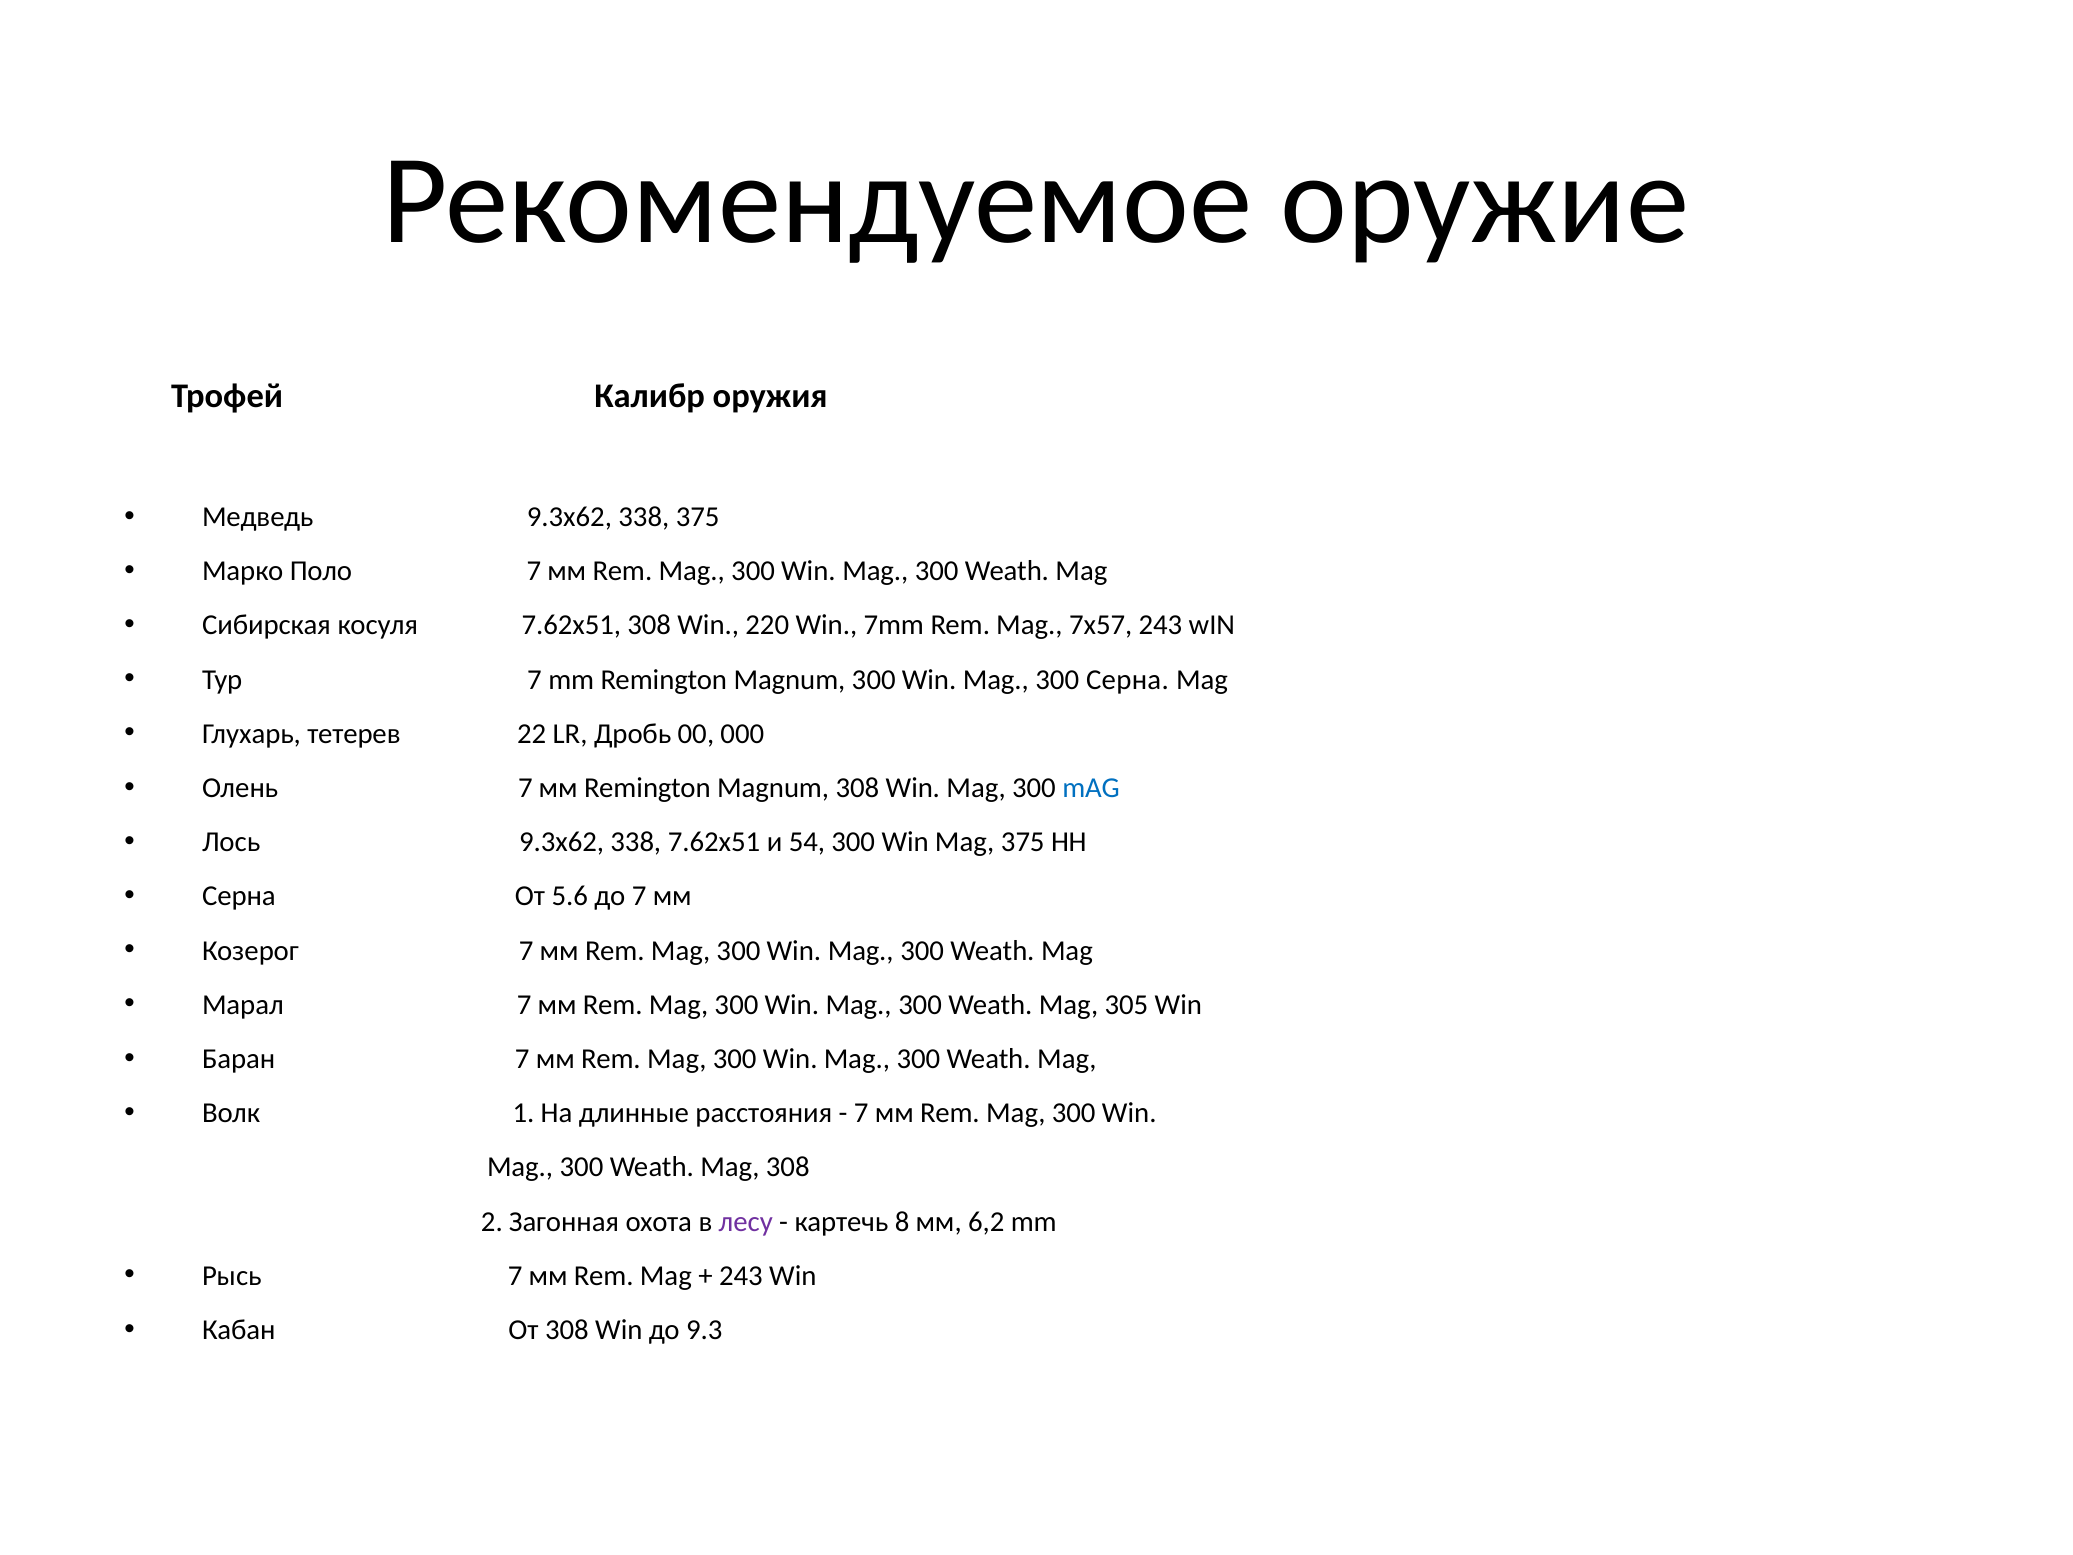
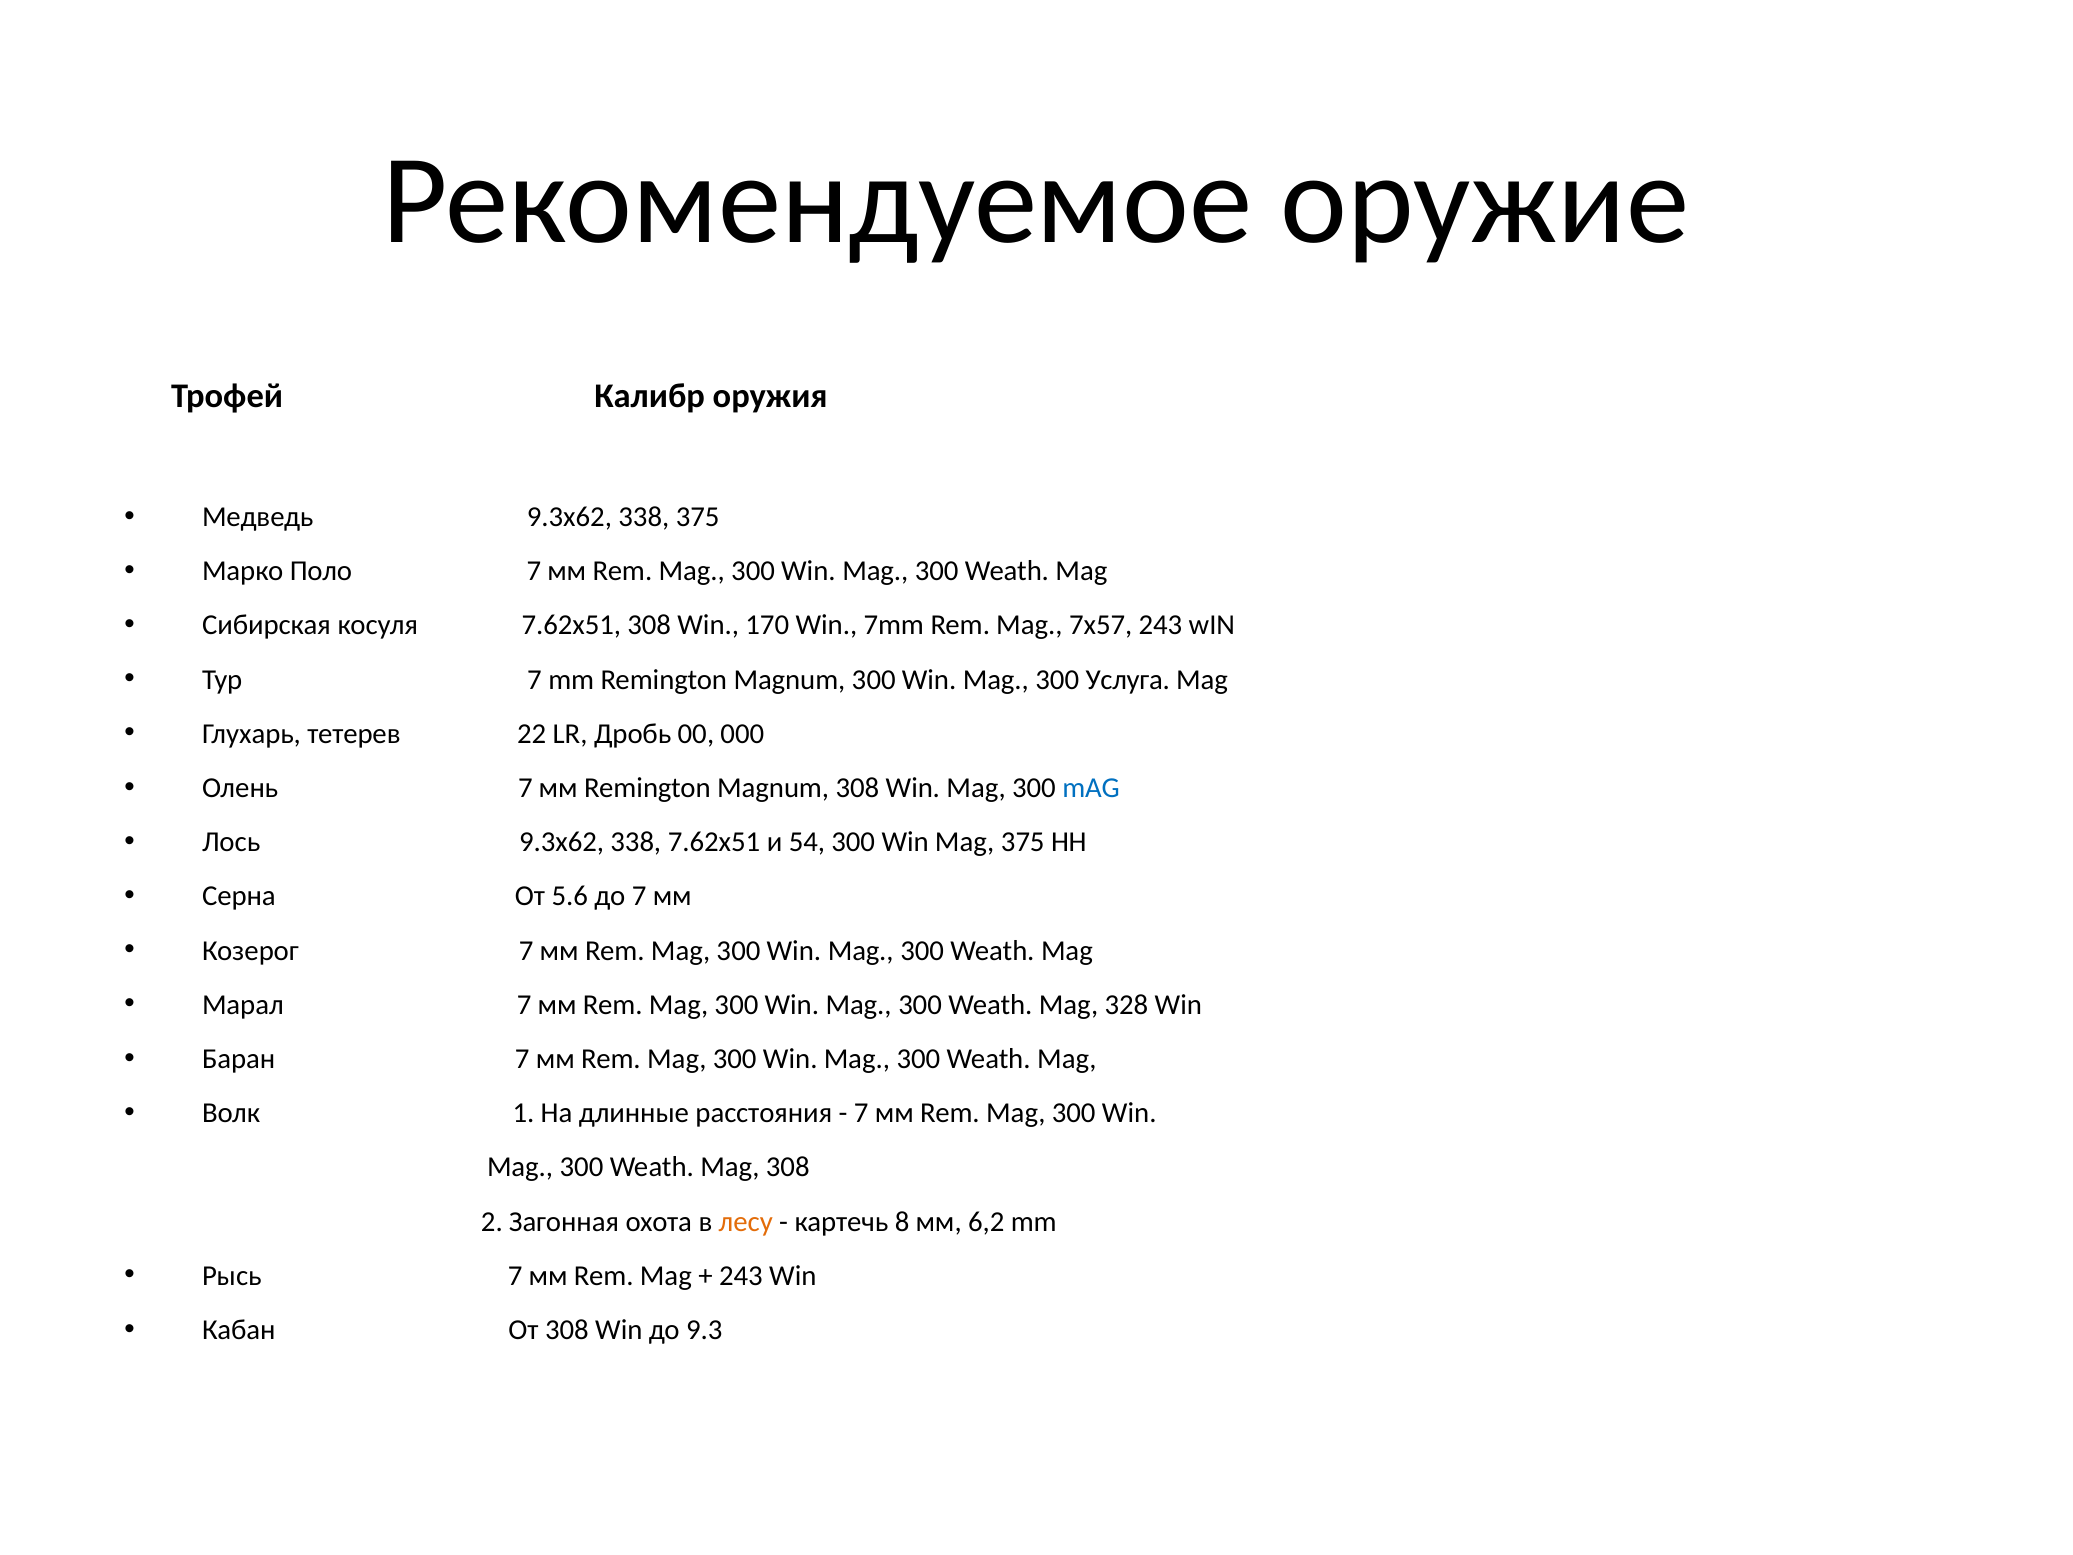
220: 220 -> 170
300 Серна: Серна -> Услуга
305: 305 -> 328
лесу colour: purple -> orange
